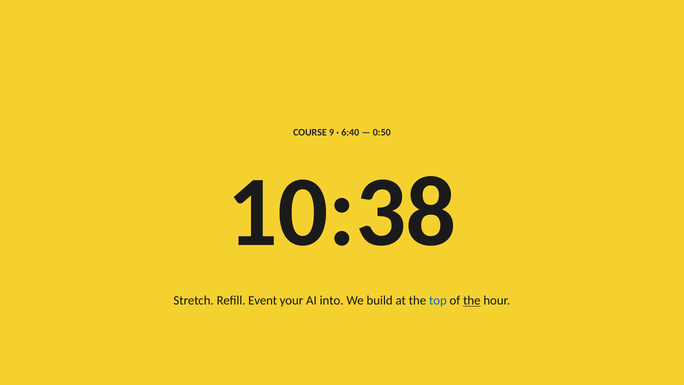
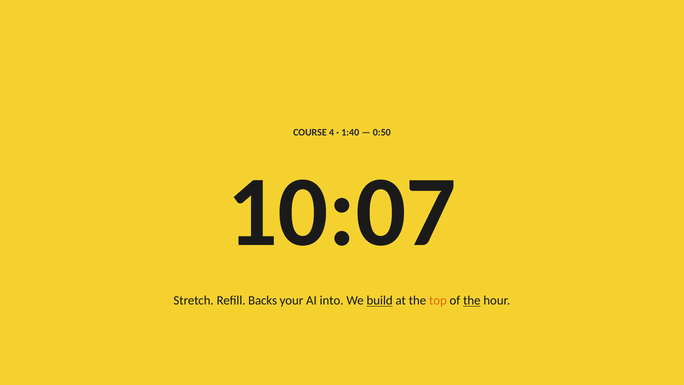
9: 9 -> 4
6:40: 6:40 -> 1:40
10:38: 10:38 -> 10:07
Event: Event -> Backs
build underline: none -> present
top colour: blue -> orange
